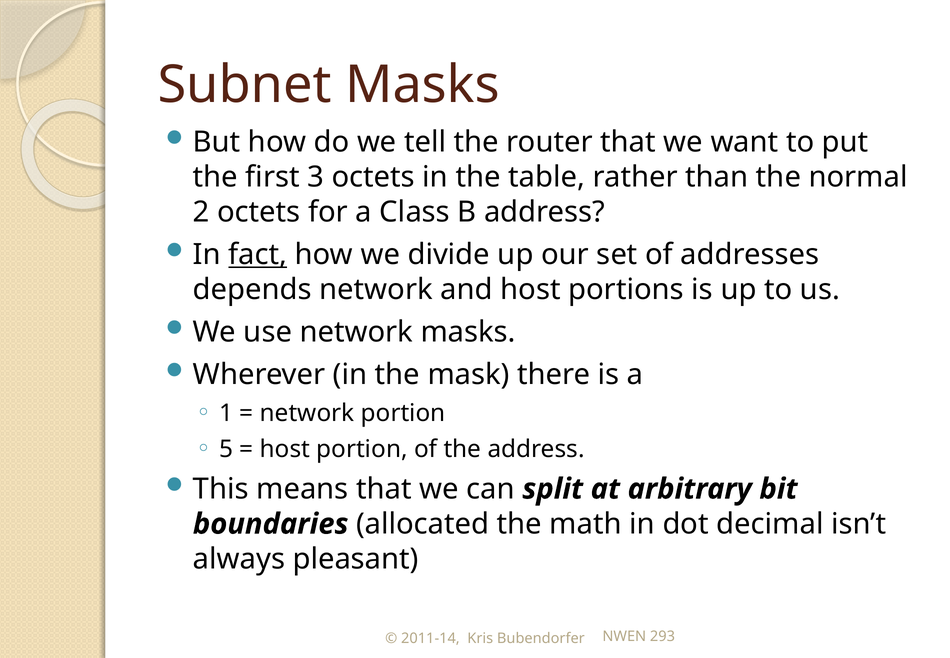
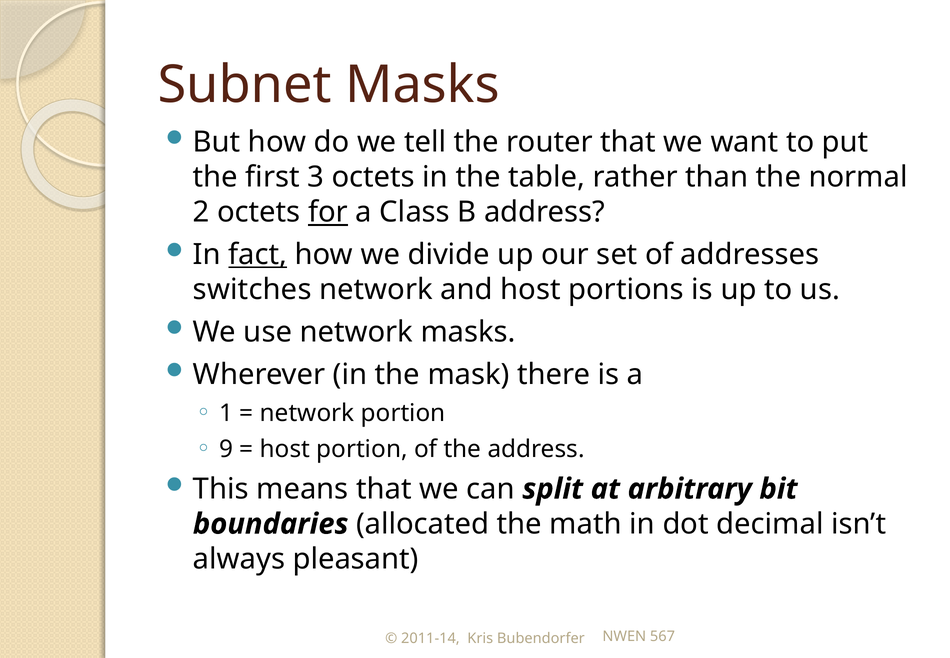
for underline: none -> present
depends: depends -> switches
5: 5 -> 9
293: 293 -> 567
